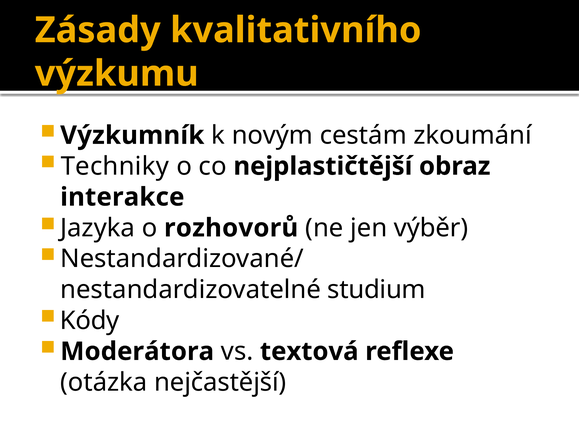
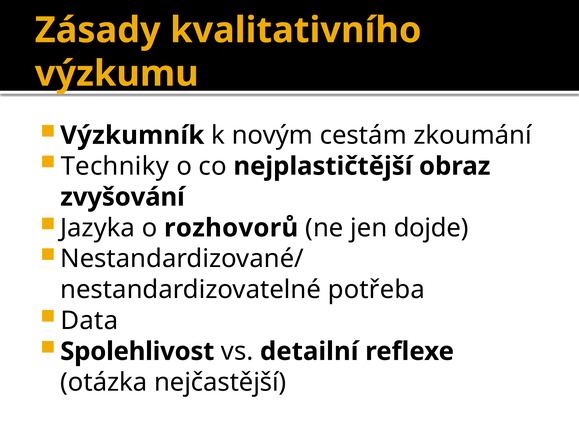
interakce: interakce -> zvyšování
výběr: výběr -> dojde
studium: studium -> potřeba
Kódy: Kódy -> Data
Moderátora: Moderátora -> Spolehlivost
textová: textová -> detailní
